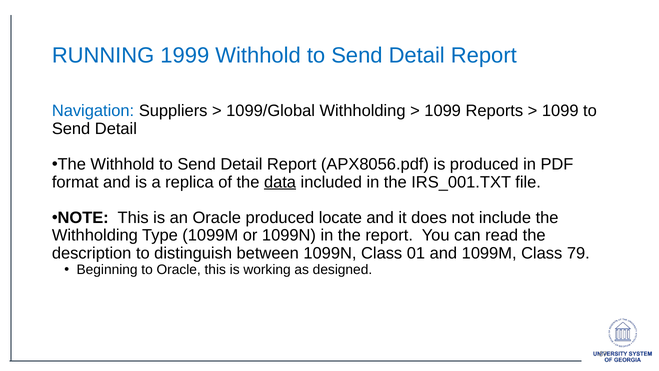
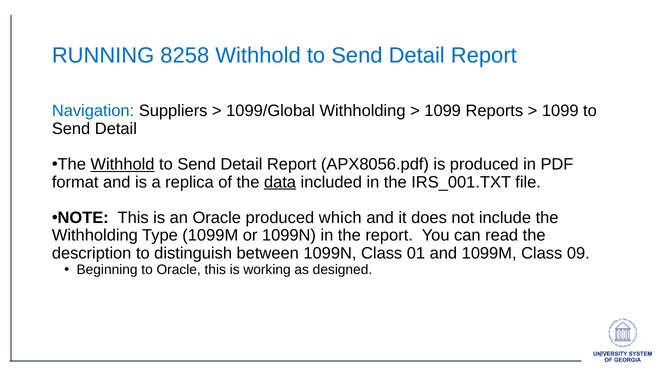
1999: 1999 -> 8258
Withhold at (123, 164) underline: none -> present
locate: locate -> which
79: 79 -> 09
